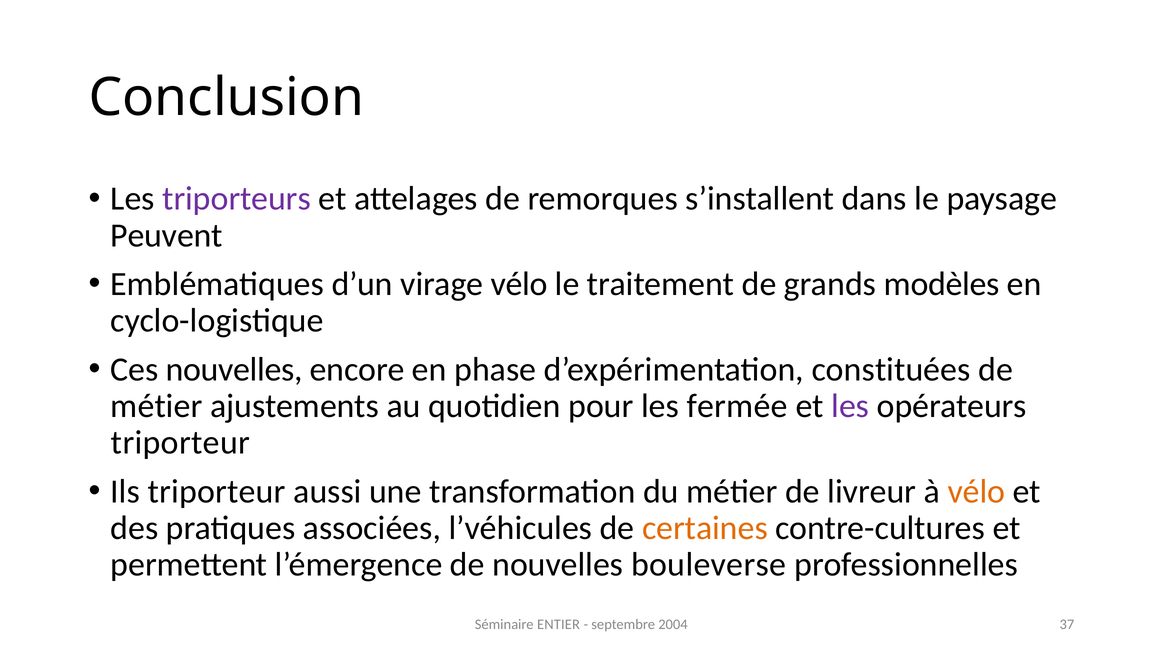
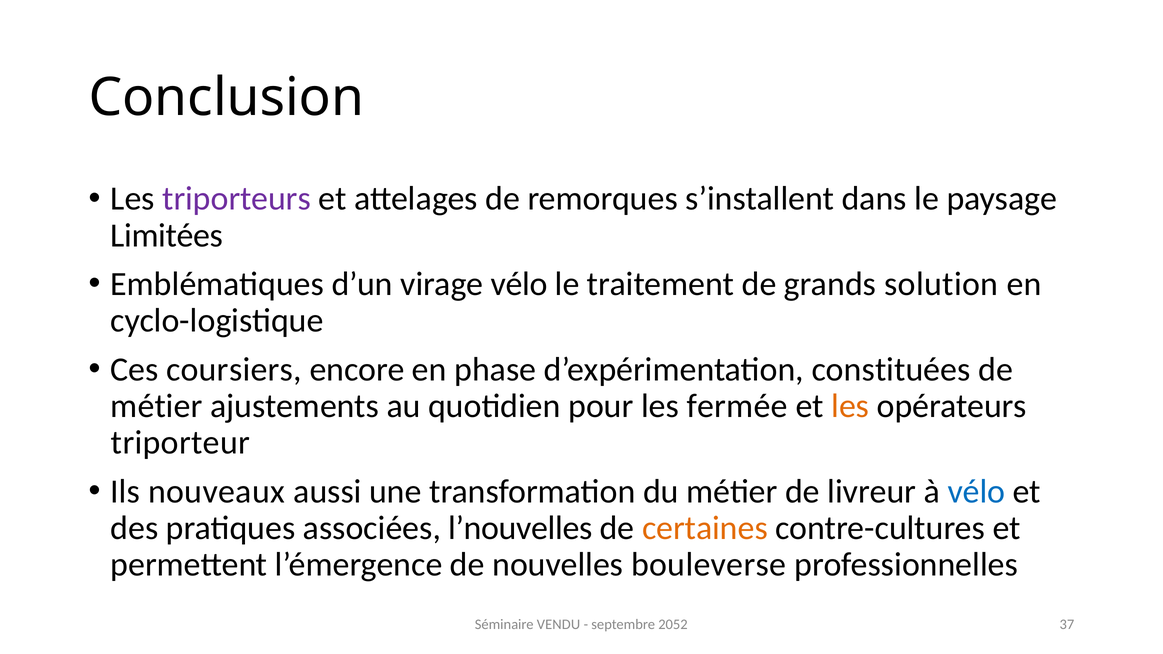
Peuvent: Peuvent -> Limitées
modèles: modèles -> solution
Ces nouvelles: nouvelles -> coursiers
les at (850, 406) colour: purple -> orange
Ils triporteur: triporteur -> nouveaux
vélo at (976, 492) colour: orange -> blue
l’véhicules: l’véhicules -> l’nouvelles
ENTIER: ENTIER -> VENDU
2004: 2004 -> 2052
